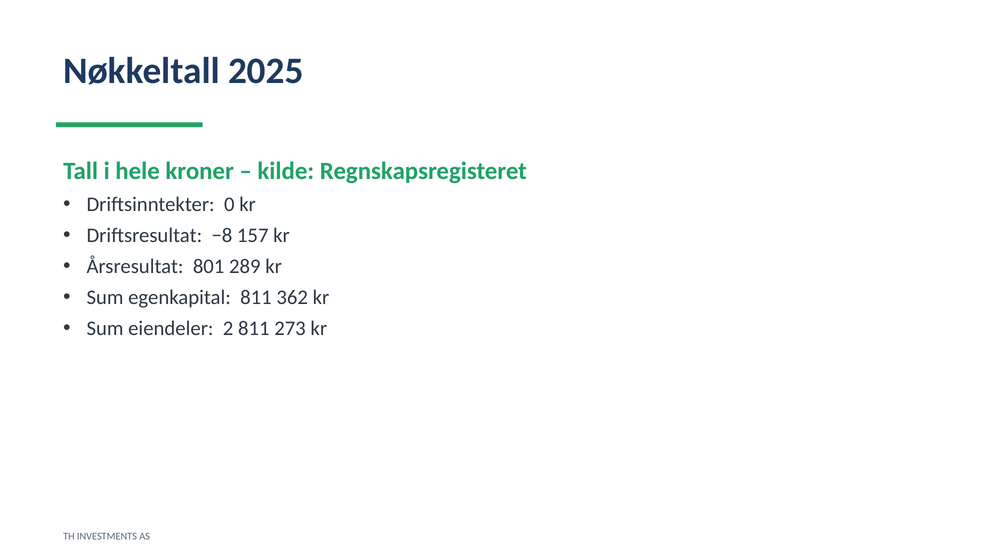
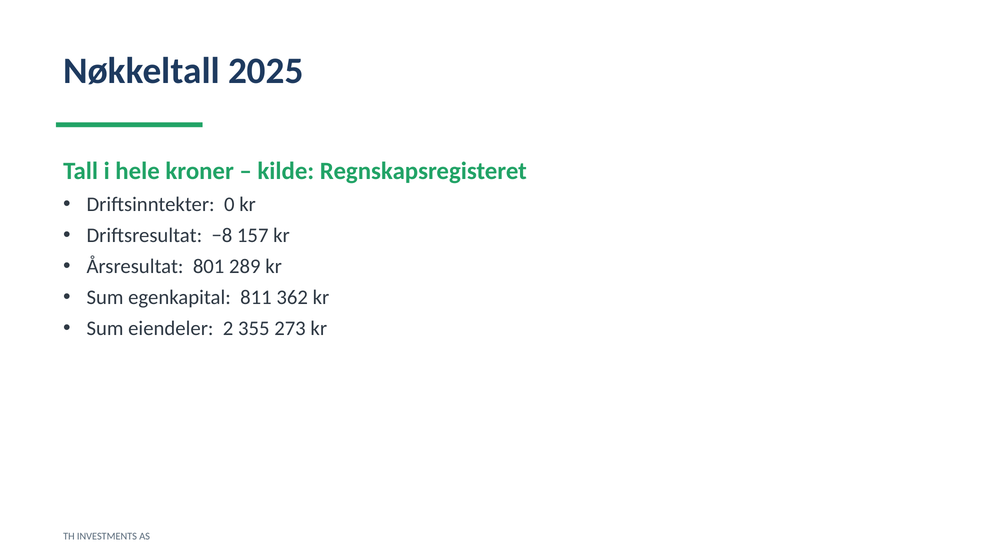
2 811: 811 -> 355
